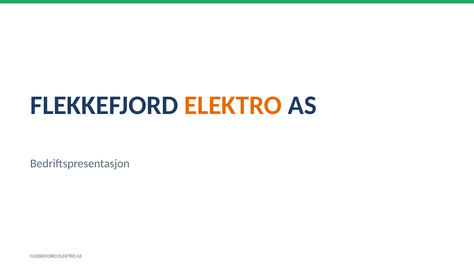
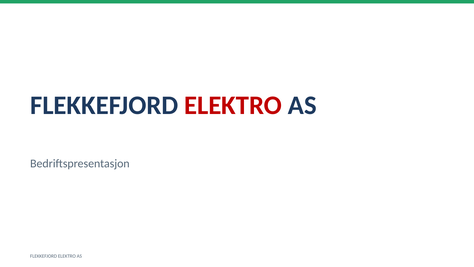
ELEKTRO at (233, 105) colour: orange -> red
